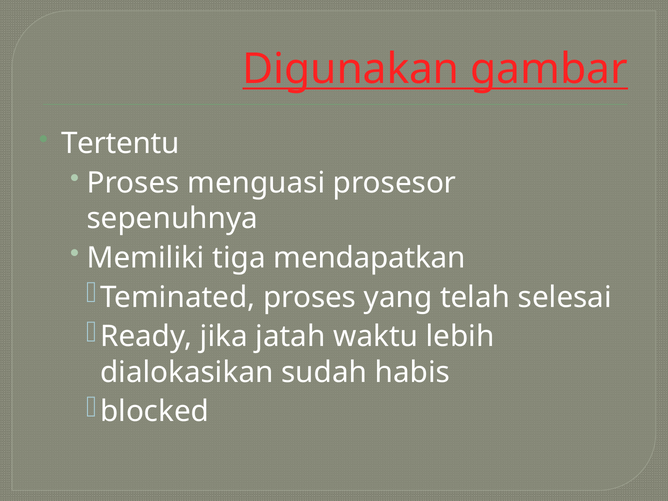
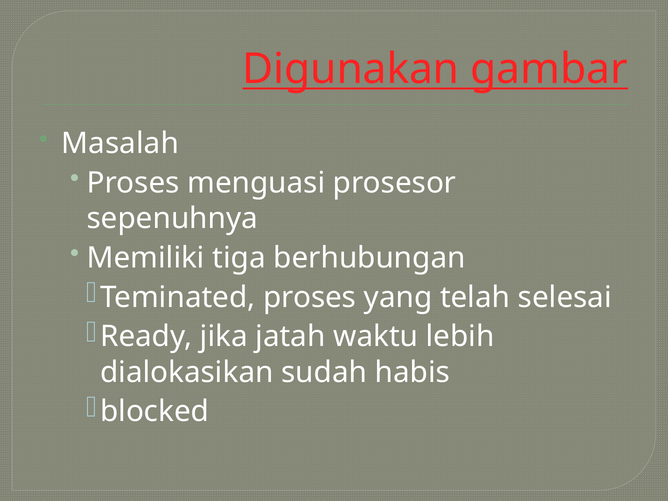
Tertentu: Tertentu -> Masalah
mendapatkan: mendapatkan -> berhubungan
